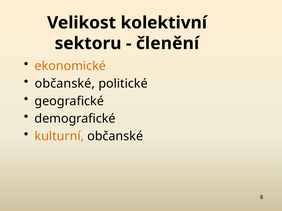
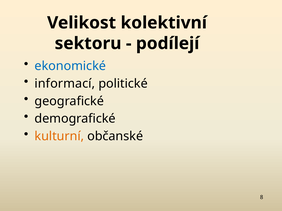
členění: členění -> podílejí
ekonomické colour: orange -> blue
občanské at (65, 84): občanské -> informací
